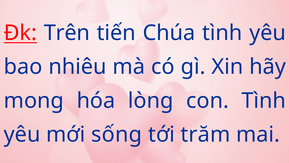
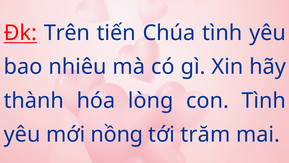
mong: mong -> thành
sống: sống -> nồng
